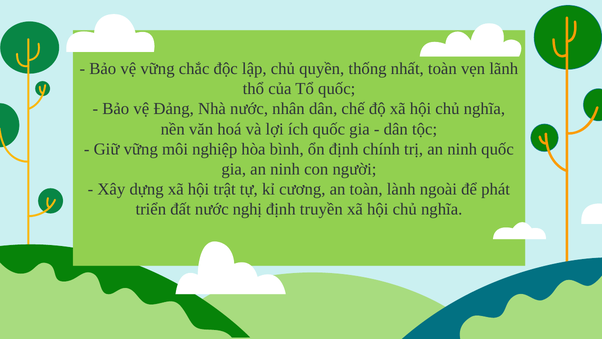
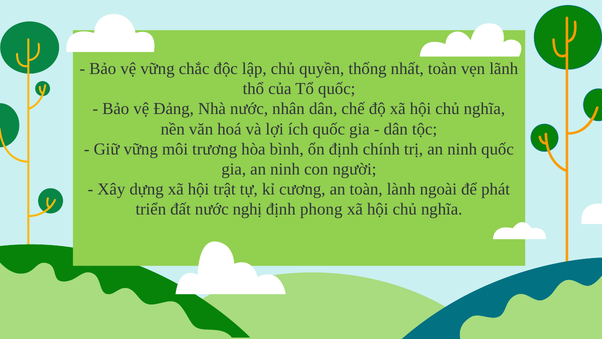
nghiệp: nghiệp -> trương
truyền: truyền -> phong
